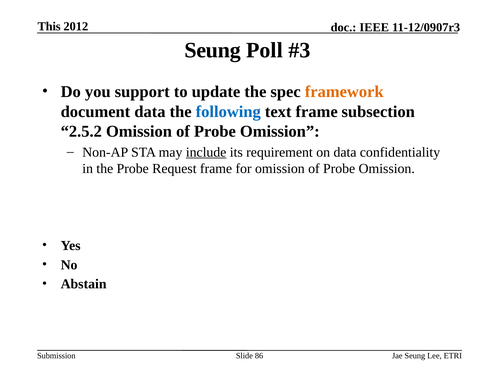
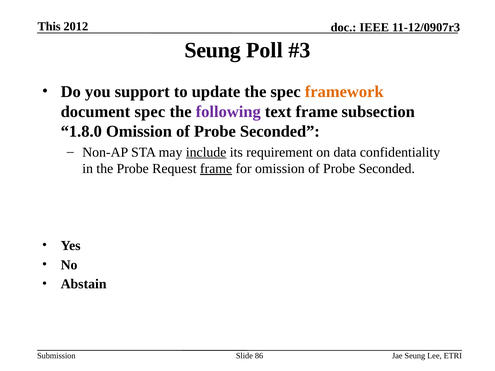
document data: data -> spec
following colour: blue -> purple
2.5.2: 2.5.2 -> 1.8.0
Omission at (280, 132): Omission -> Seconded
frame at (216, 169) underline: none -> present
Omission at (387, 169): Omission -> Seconded
